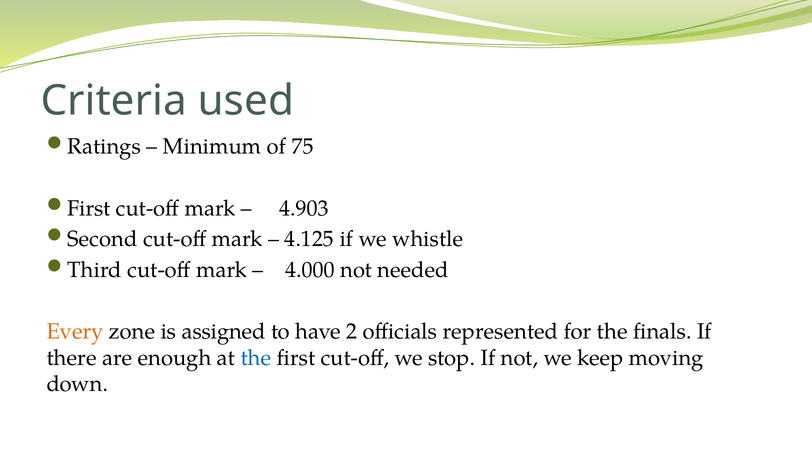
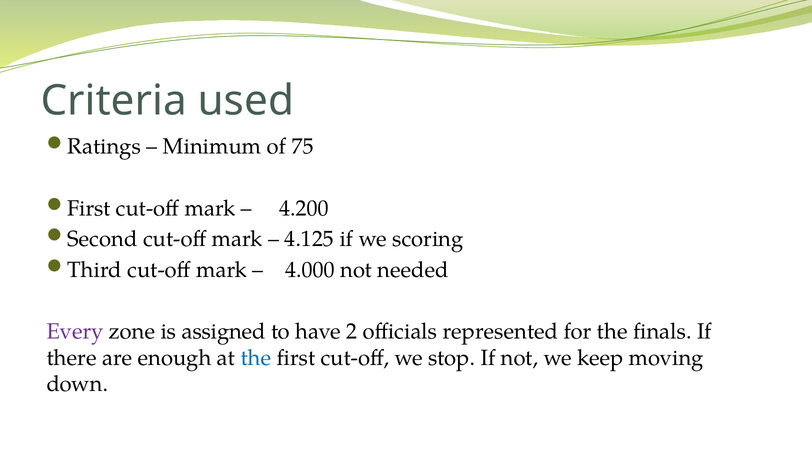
4.903: 4.903 -> 4.200
whistle: whistle -> scoring
Every colour: orange -> purple
